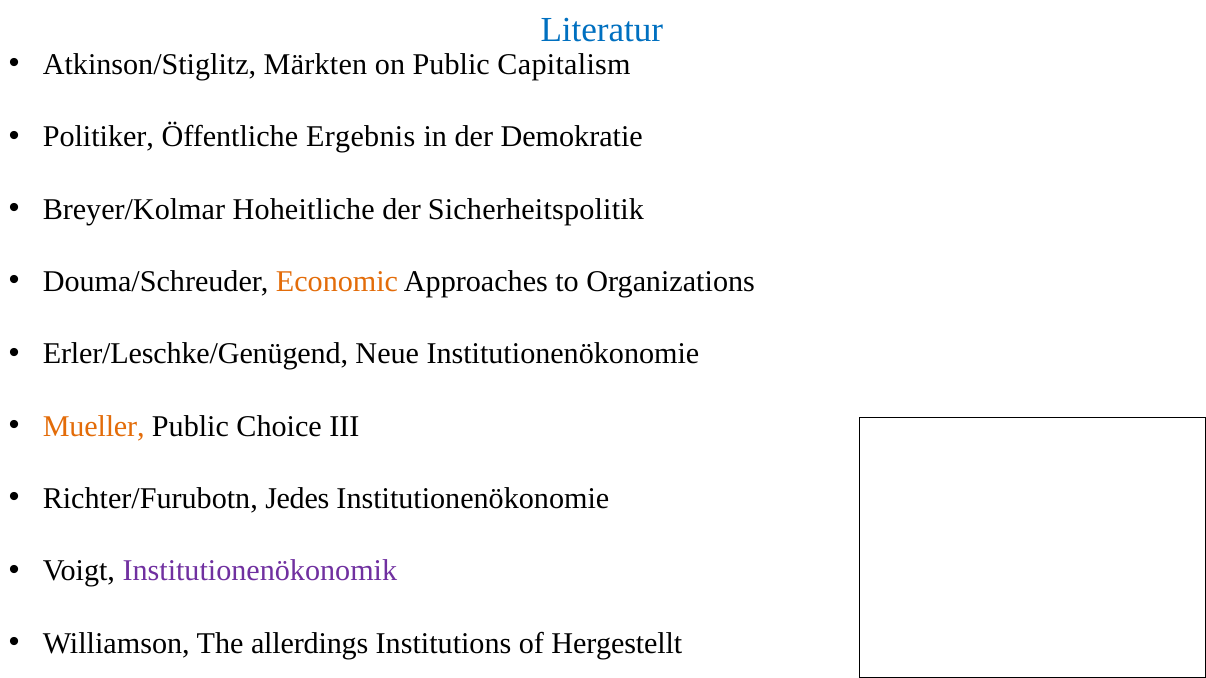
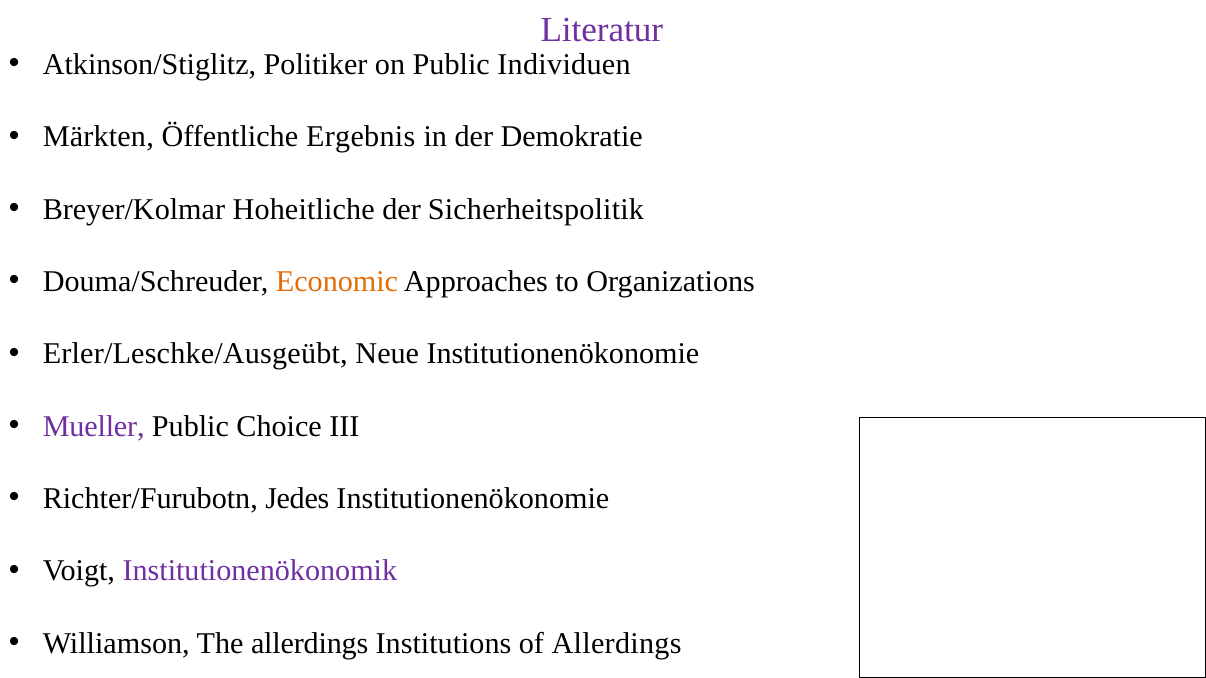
Literatur colour: blue -> purple
Märkten: Märkten -> Politiker
Capitalism: Capitalism -> Individuen
Politiker: Politiker -> Märkten
Erler/Leschke/Genügend: Erler/Leschke/Genügend -> Erler/Leschke/Ausgeübt
Mueller colour: orange -> purple
of Hergestellt: Hergestellt -> Allerdings
